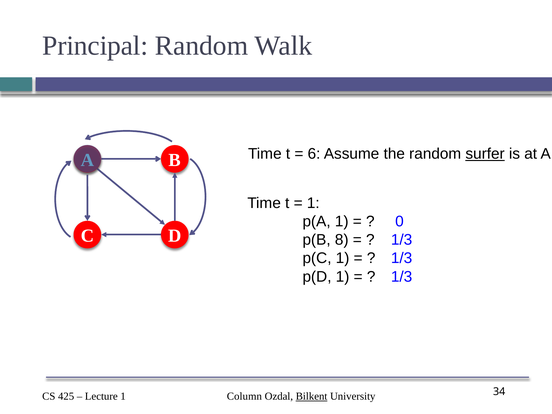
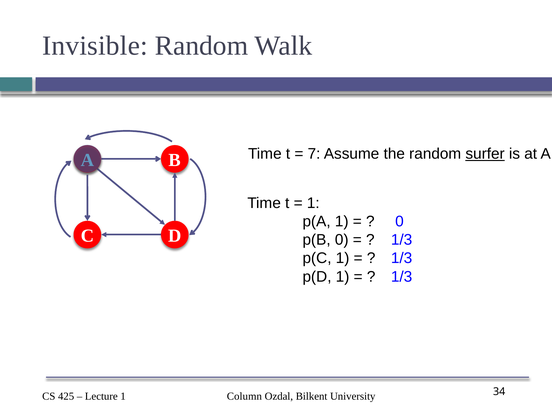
Principal: Principal -> Invisible
6: 6 -> 7
p(B 8: 8 -> 0
Bilkent underline: present -> none
